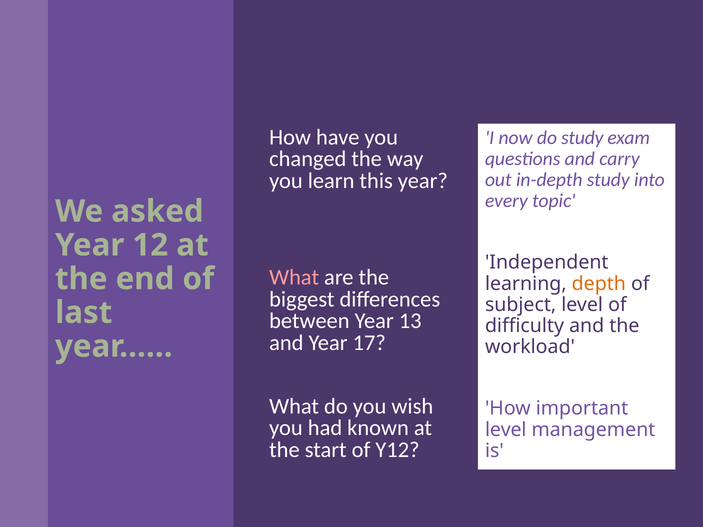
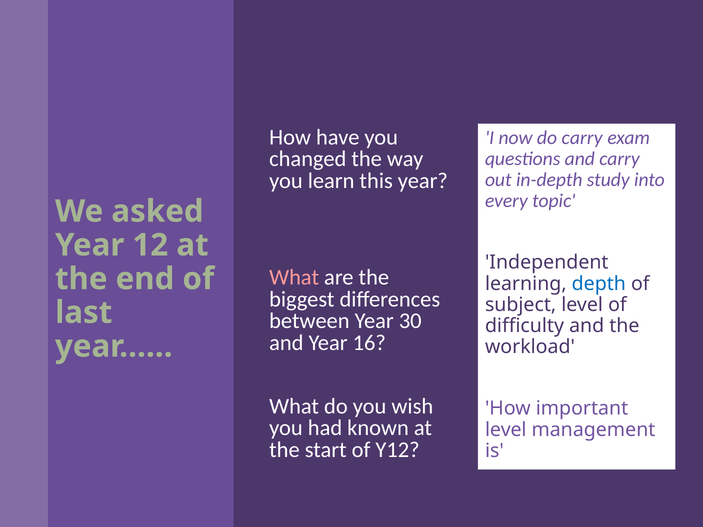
do study: study -> carry
depth colour: orange -> blue
13: 13 -> 30
17: 17 -> 16
